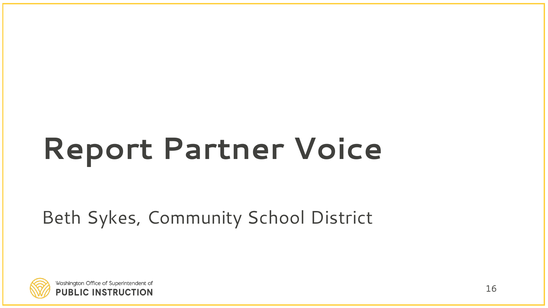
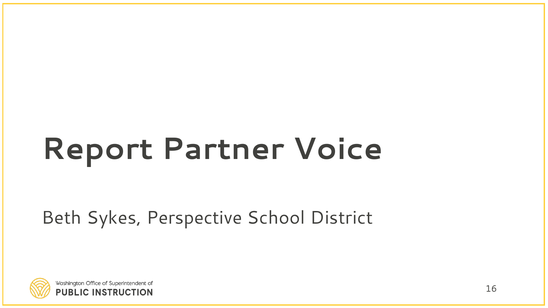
Community: Community -> Perspective
